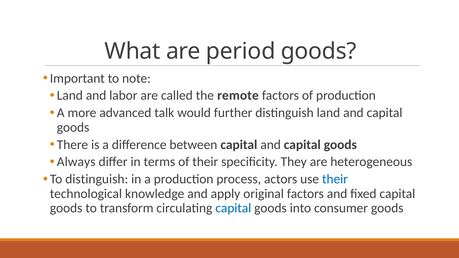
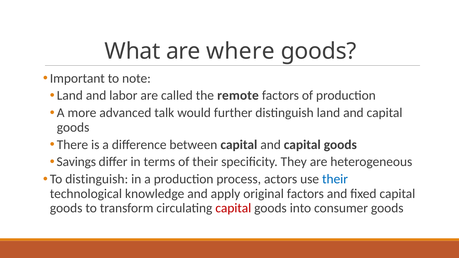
period: period -> where
Always: Always -> Savings
capital at (233, 208) colour: blue -> red
